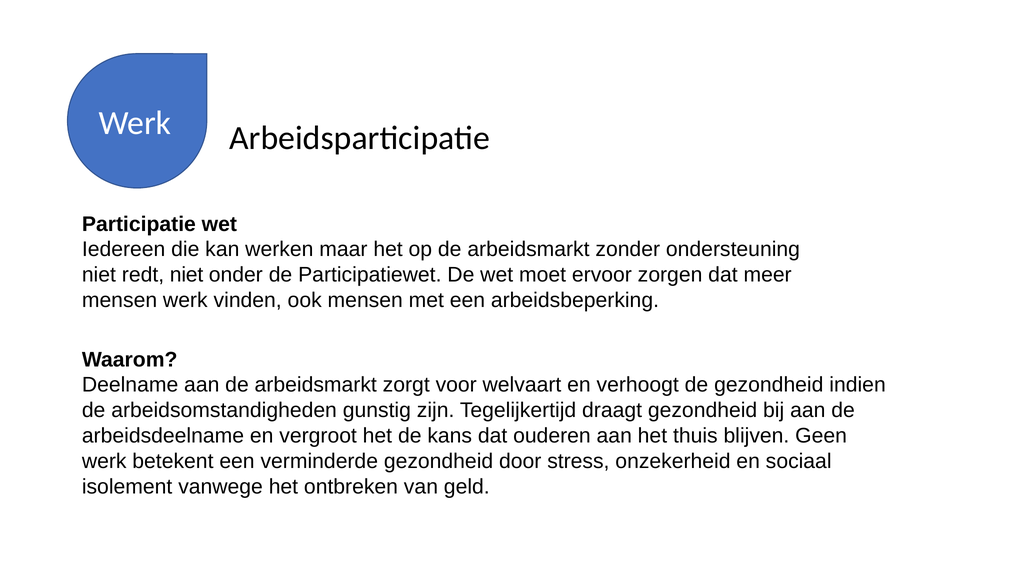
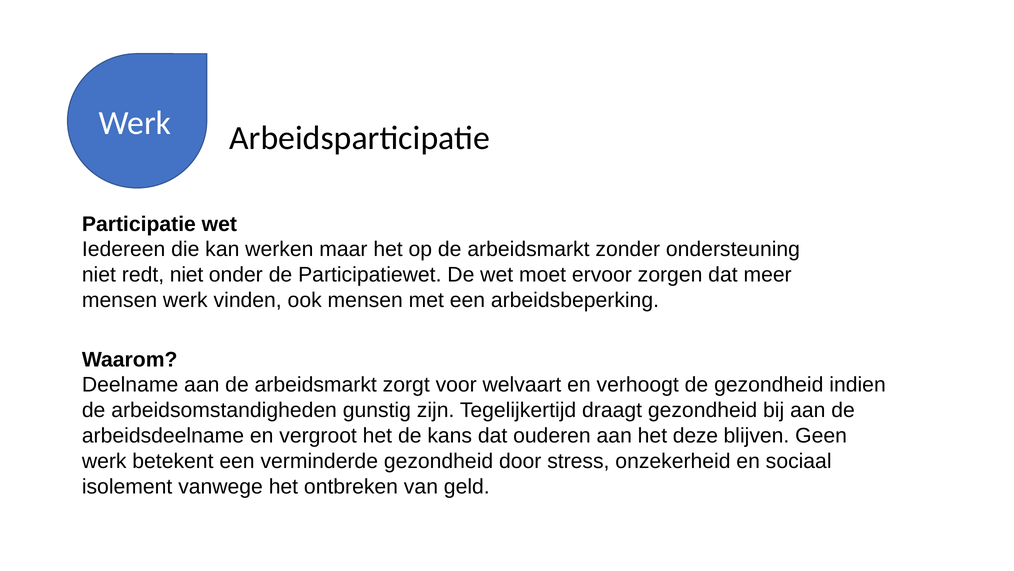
thuis: thuis -> deze
